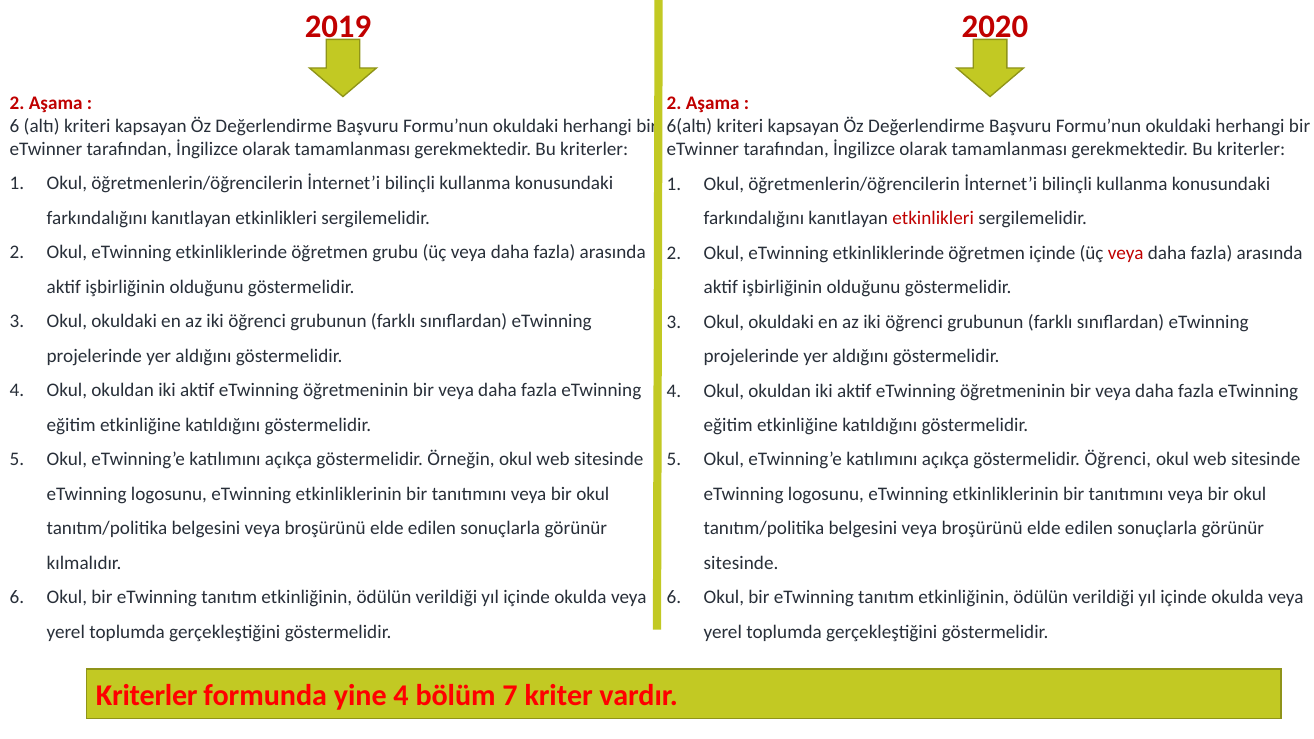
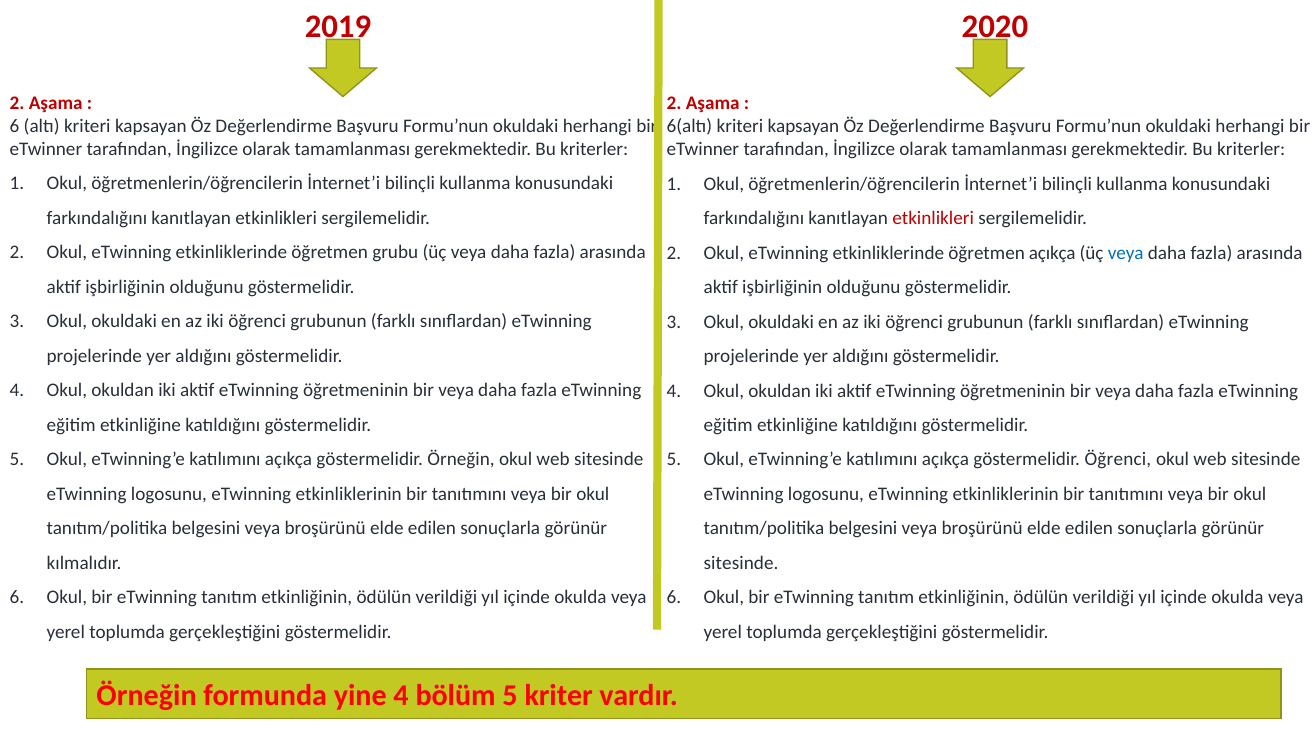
öğretmen içinde: içinde -> açıkça
veya at (1126, 253) colour: red -> blue
Kriterler at (147, 696): Kriterler -> Örneğin
bölüm 7: 7 -> 5
